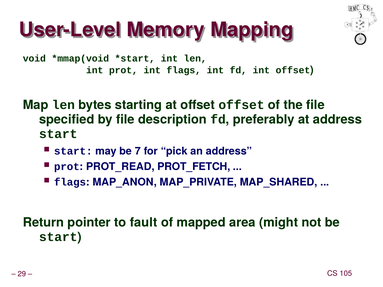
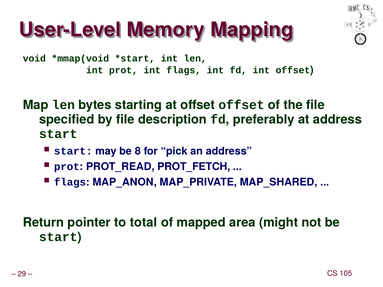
7: 7 -> 8
fault: fault -> total
